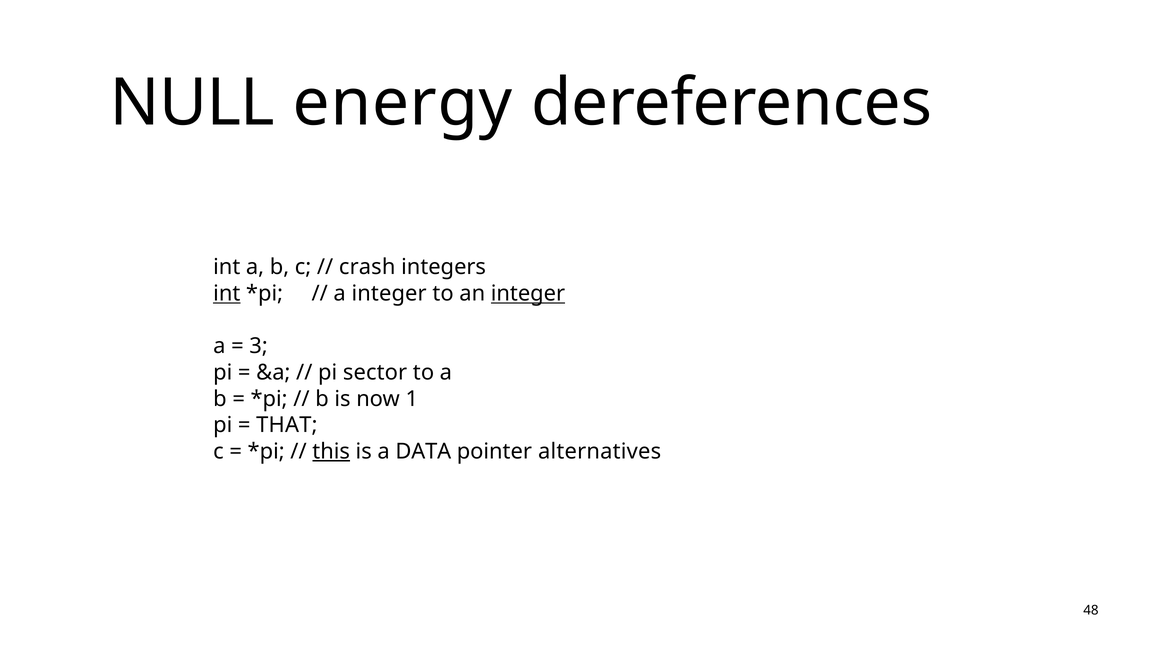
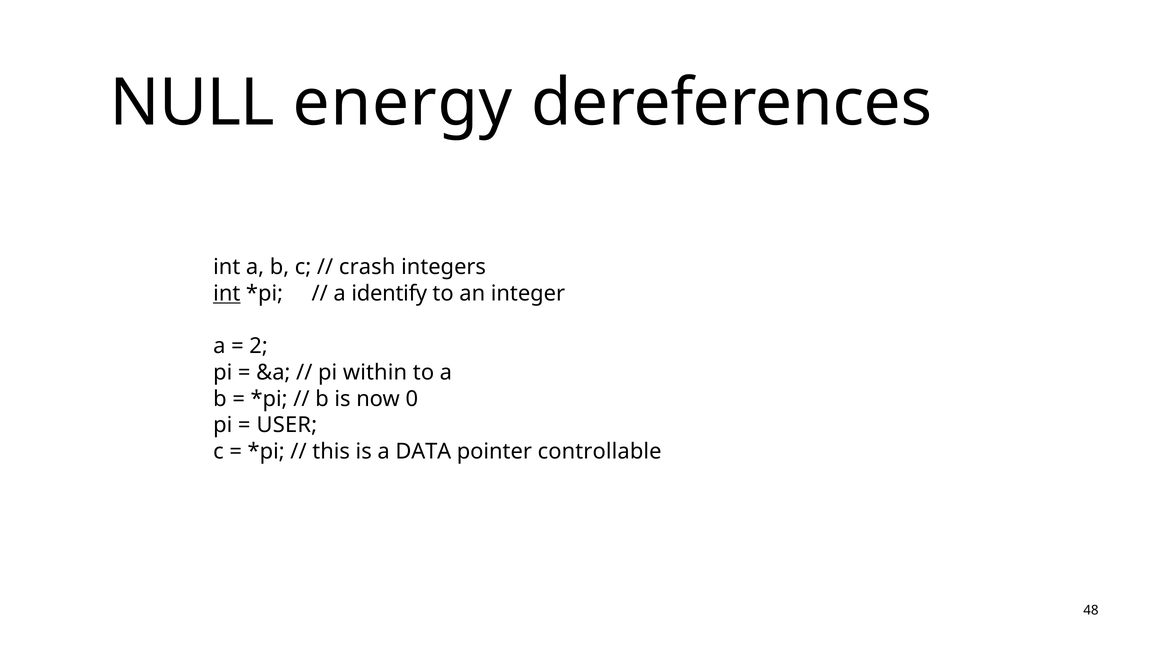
a integer: integer -> identify
integer at (528, 293) underline: present -> none
3: 3 -> 2
sector: sector -> within
1: 1 -> 0
THAT: THAT -> USER
this underline: present -> none
alternatives: alternatives -> controllable
